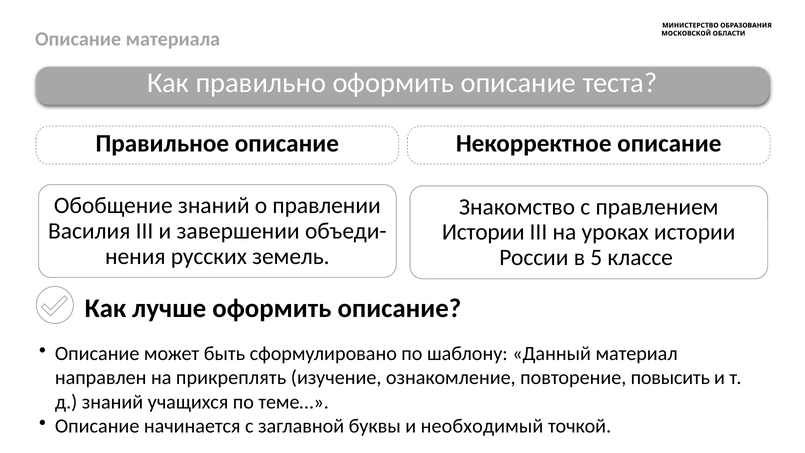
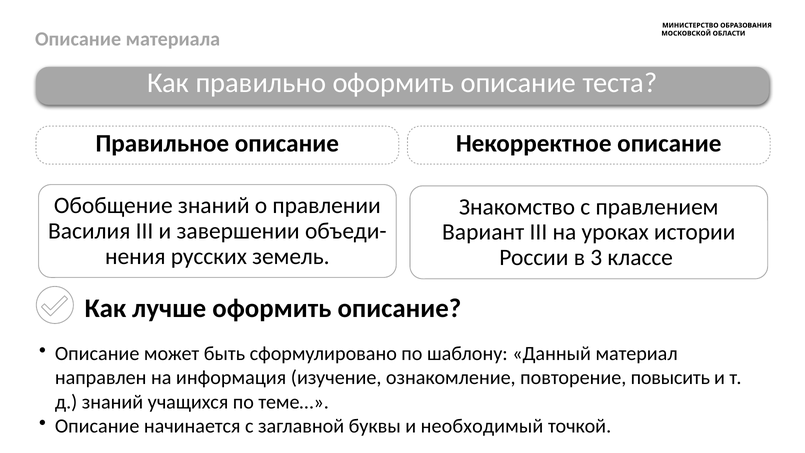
Истории at (483, 232): Истории -> Вариант
5: 5 -> 3
прикреплять: прикреплять -> информация
